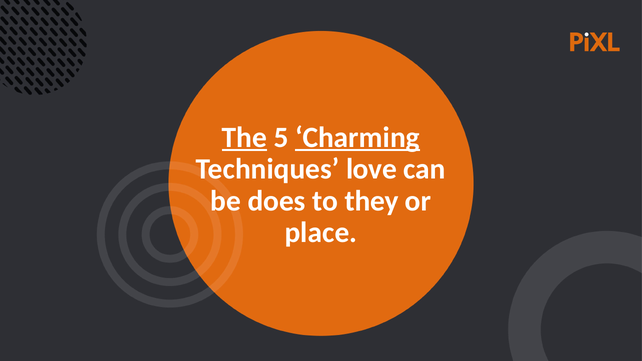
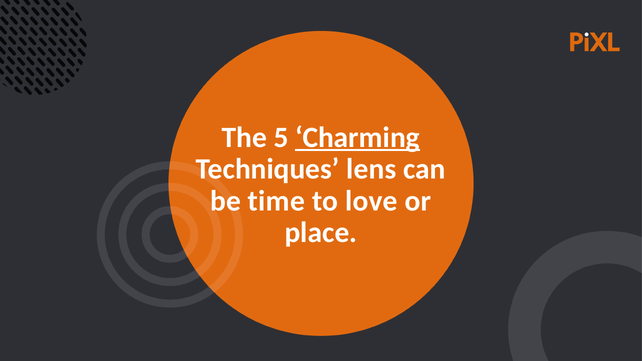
The underline: present -> none
love: love -> lens
does: does -> time
they: they -> love
